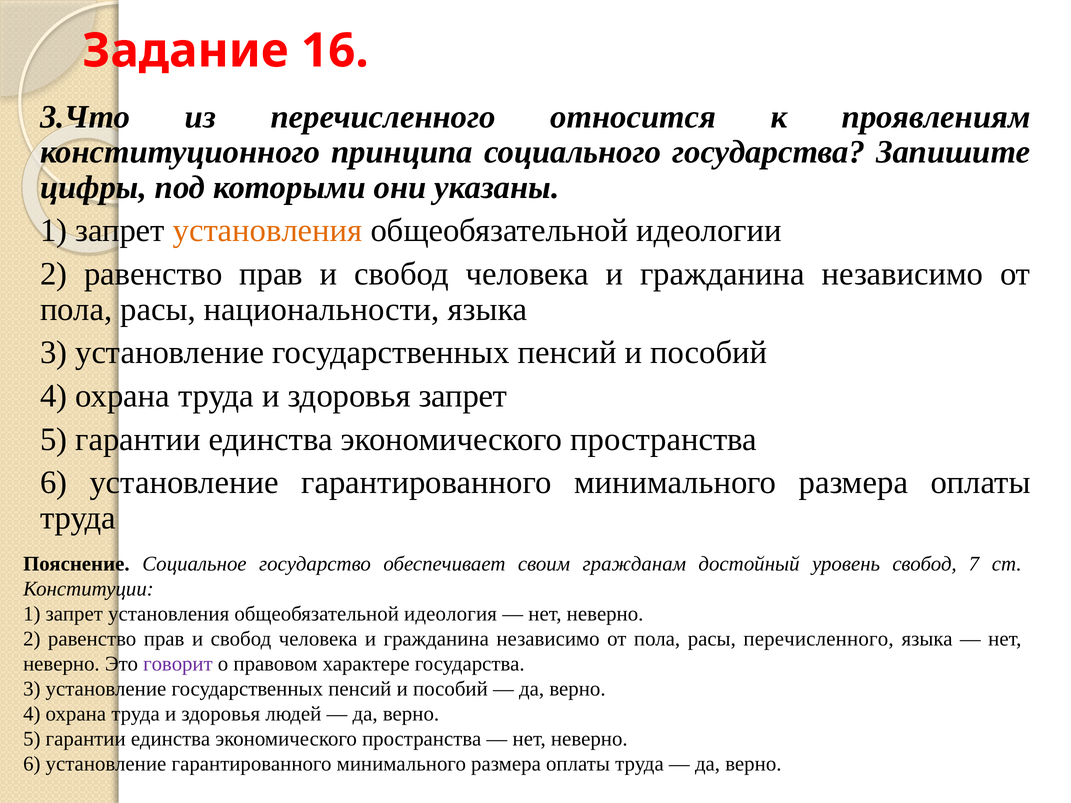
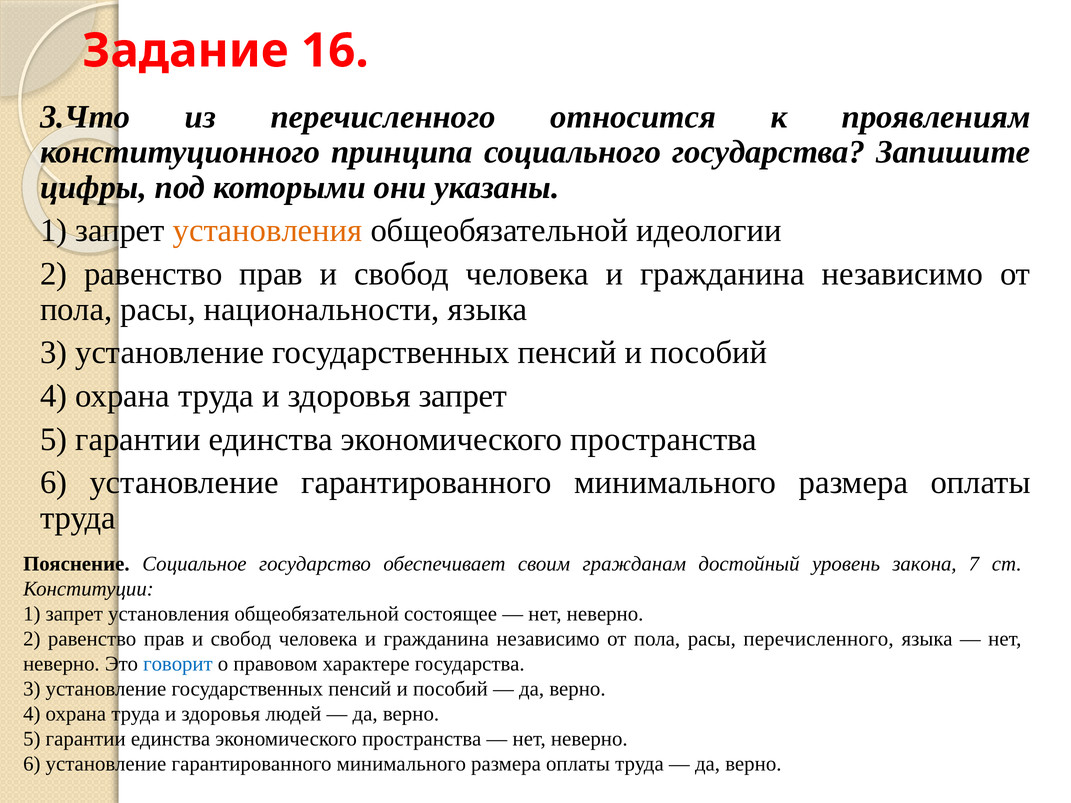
уровень свобод: свобод -> закона
идеология: идеология -> состоящее
говорит colour: purple -> blue
